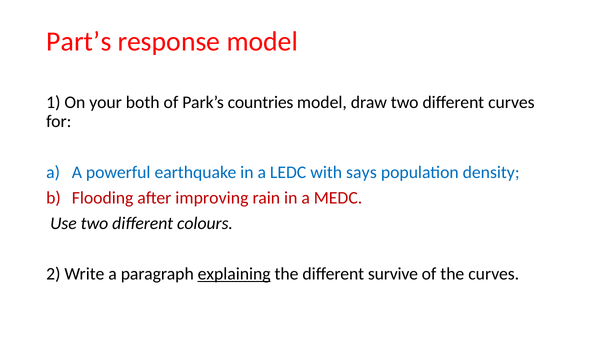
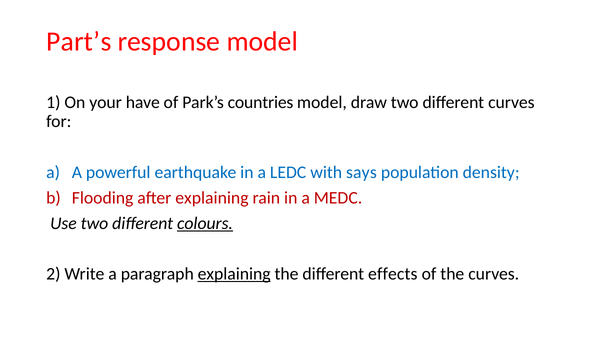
both: both -> have
after improving: improving -> explaining
colours underline: none -> present
survive: survive -> effects
